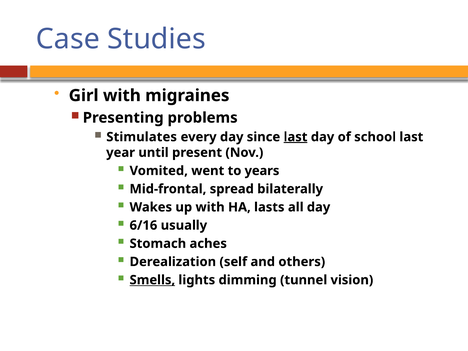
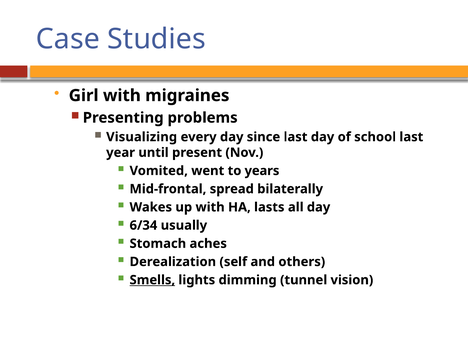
Stimulates: Stimulates -> Visualizing
last at (296, 137) underline: present -> none
6/16: 6/16 -> 6/34
